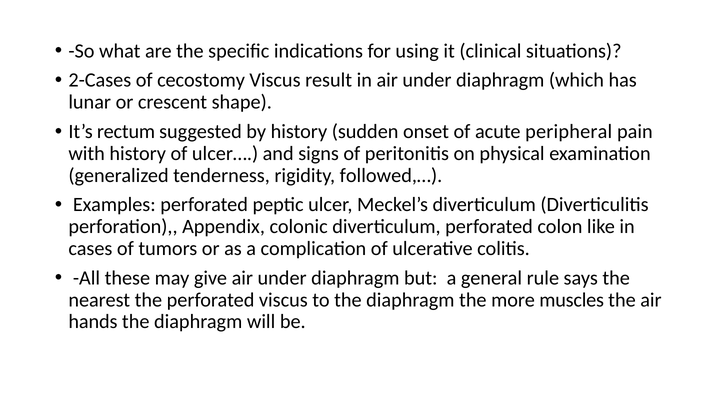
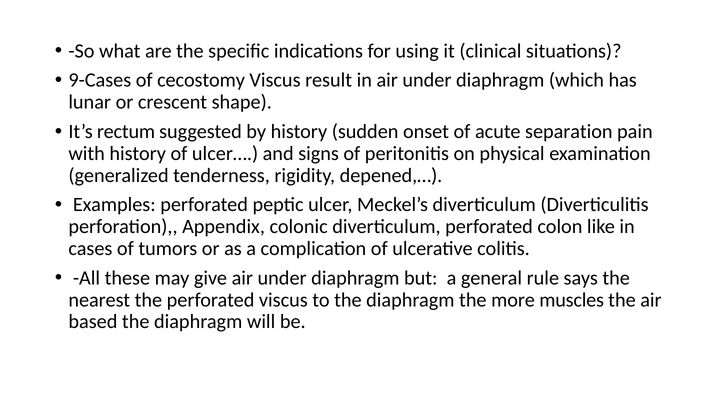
2-Cases: 2-Cases -> 9-Cases
peripheral: peripheral -> separation
followed,…: followed,… -> depened,…
hands: hands -> based
